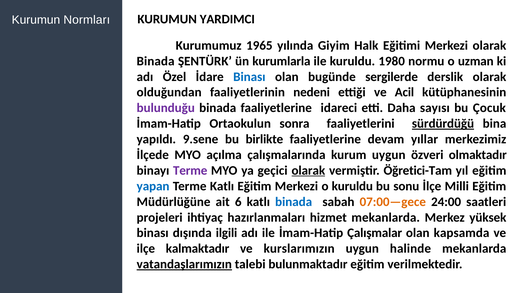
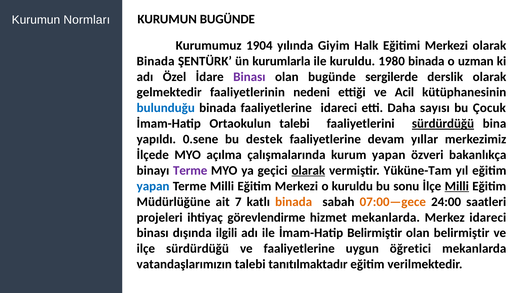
KURUMUN YARDIMCI: YARDIMCI -> BUGÜNDE
1965: 1965 -> 1904
1980 normu: normu -> binada
Binası at (249, 77) colour: blue -> purple
olduğundan: olduğundan -> gelmektedir
bulunduğu colour: purple -> blue
Ortaokulun sonra: sonra -> talebi
9.sene: 9.sene -> 0.sene
birlikte: birlikte -> destek
kurum uygun: uygun -> yapan
olmaktadır: olmaktadır -> bakanlıkça
Öğretici-Tam: Öğretici-Tam -> Yüküne-Tam
Terme Katlı: Katlı -> Milli
Milli at (457, 186) underline: none -> present
6: 6 -> 7
binada at (294, 202) colour: blue -> orange
hazırlanmaları: hazırlanmaları -> görevlendirme
Merkez yüksek: yüksek -> idareci
İmam-Hatip Çalışmalar: Çalışmalar -> Belirmiştir
olan kapsamda: kapsamda -> belirmiştir
ilçe kalmaktadır: kalmaktadır -> sürdürdüğü
ve kurslarımızın: kurslarımızın -> faaliyetlerine
halinde: halinde -> öğretici
vatandaşlarımızın underline: present -> none
bulunmaktadır: bulunmaktadır -> tanıtılmaktadır
